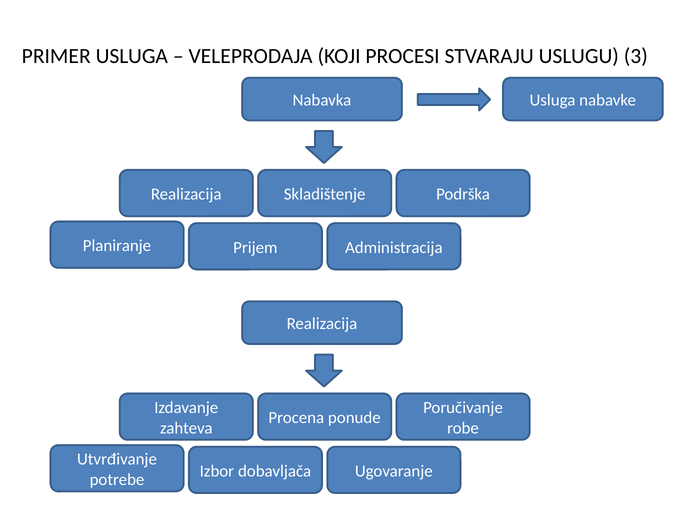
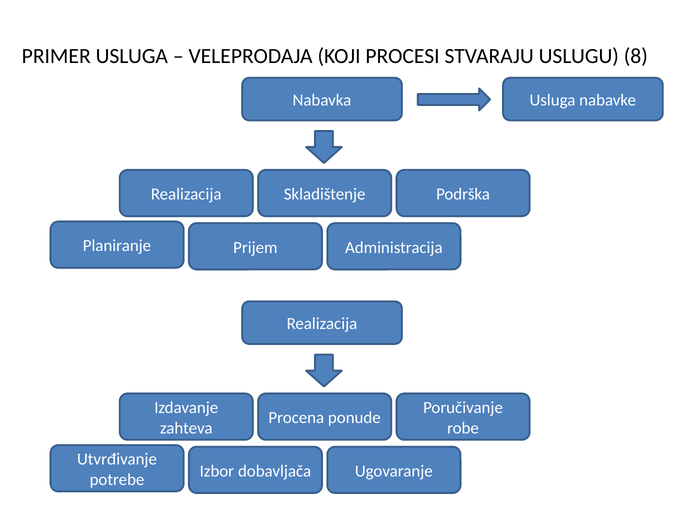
3: 3 -> 8
